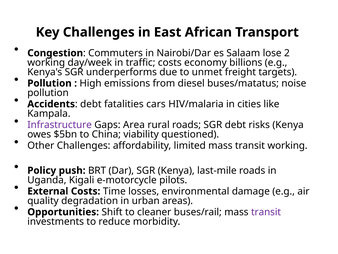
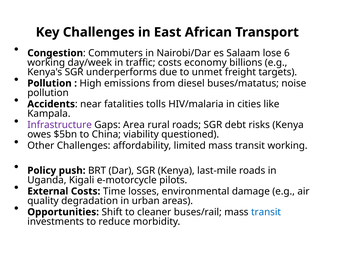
2: 2 -> 6
debt at (91, 104): debt -> near
cars: cars -> tolls
transit at (266, 212) colour: purple -> blue
